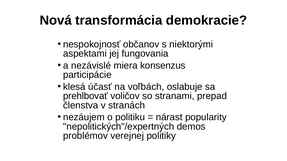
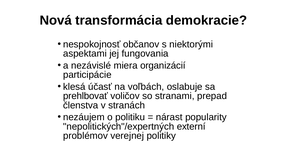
konsenzus: konsenzus -> organizácií
demos: demos -> externí
